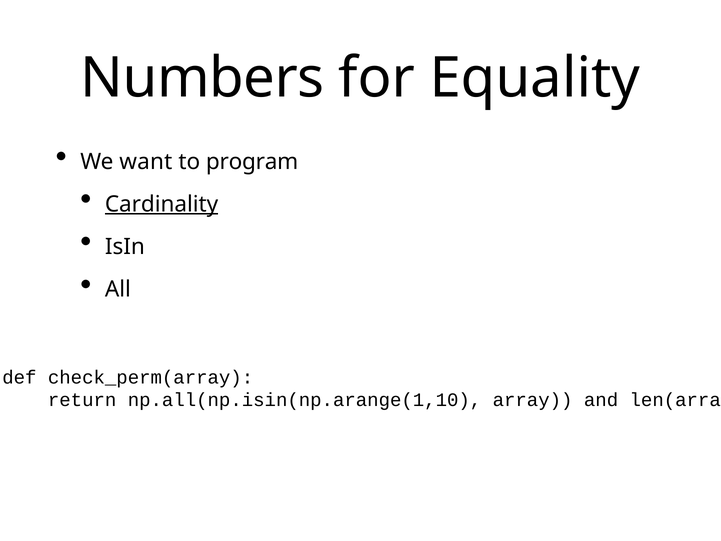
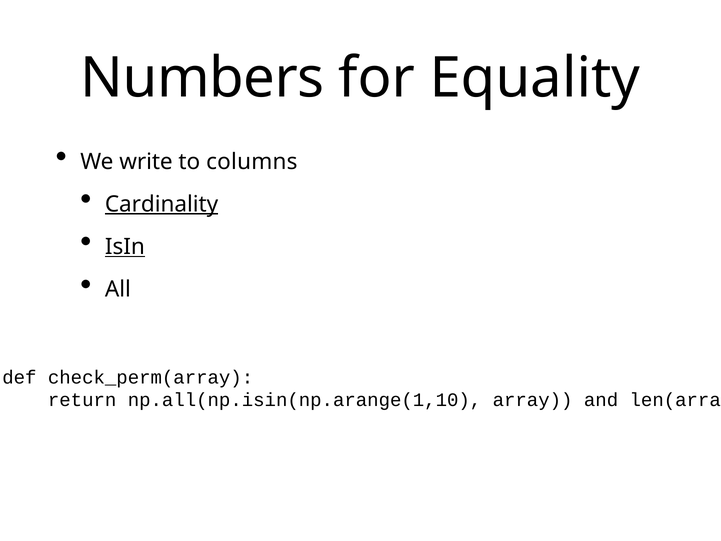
want: want -> write
program: program -> columns
IsIn underline: none -> present
